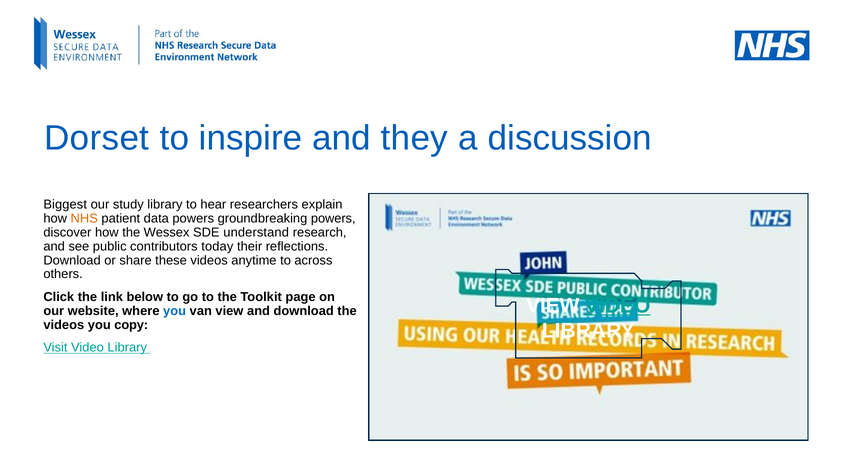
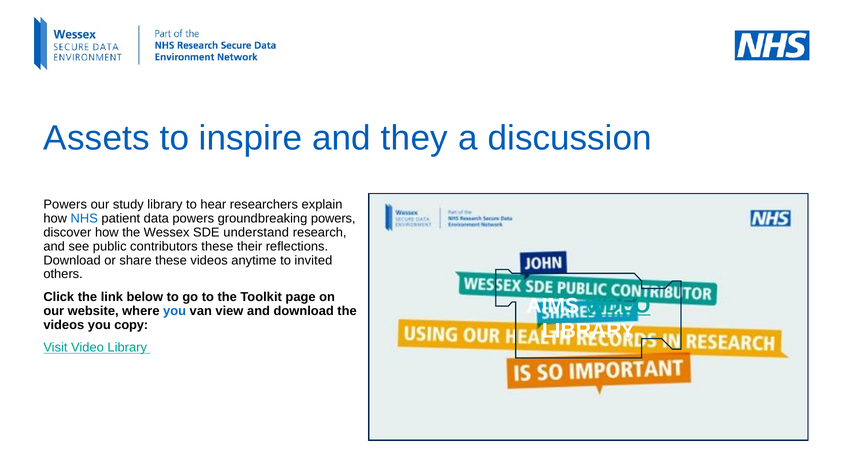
Dorset: Dorset -> Assets
Biggest at (65, 205): Biggest -> Powers
NHS colour: orange -> blue
contributors today: today -> these
across: across -> invited
VIEW at (553, 306): VIEW -> AIMS
